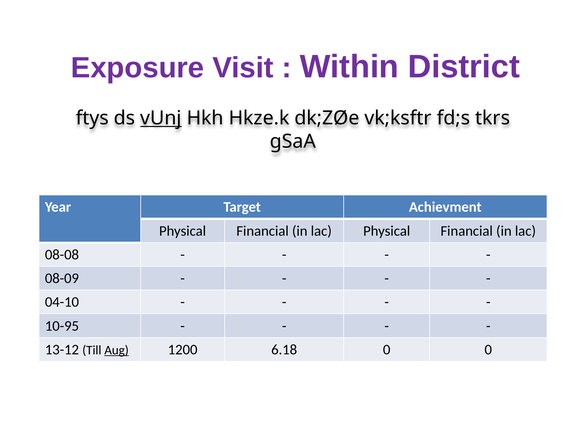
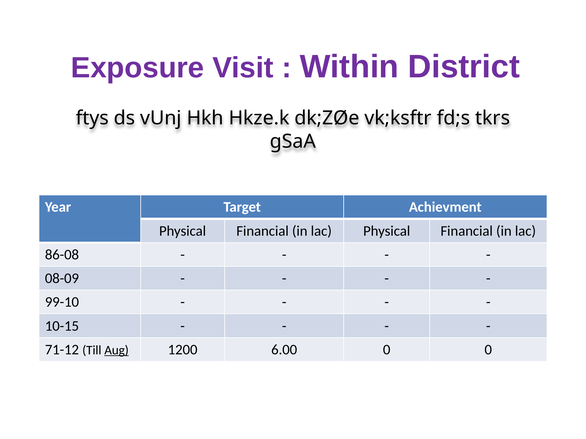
vUnj underline: present -> none
08-08: 08-08 -> 86-08
04-10: 04-10 -> 99-10
10-95: 10-95 -> 10-15
13-12: 13-12 -> 71-12
6.18: 6.18 -> 6.00
